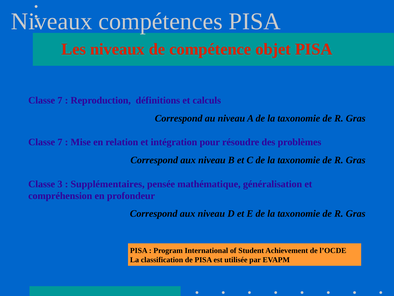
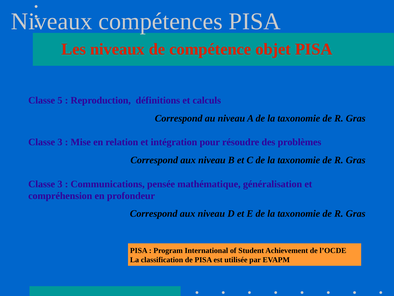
7 at (60, 100): 7 -> 5
7 at (60, 142): 7 -> 3
Supplémentaires: Supplémentaires -> Communications
